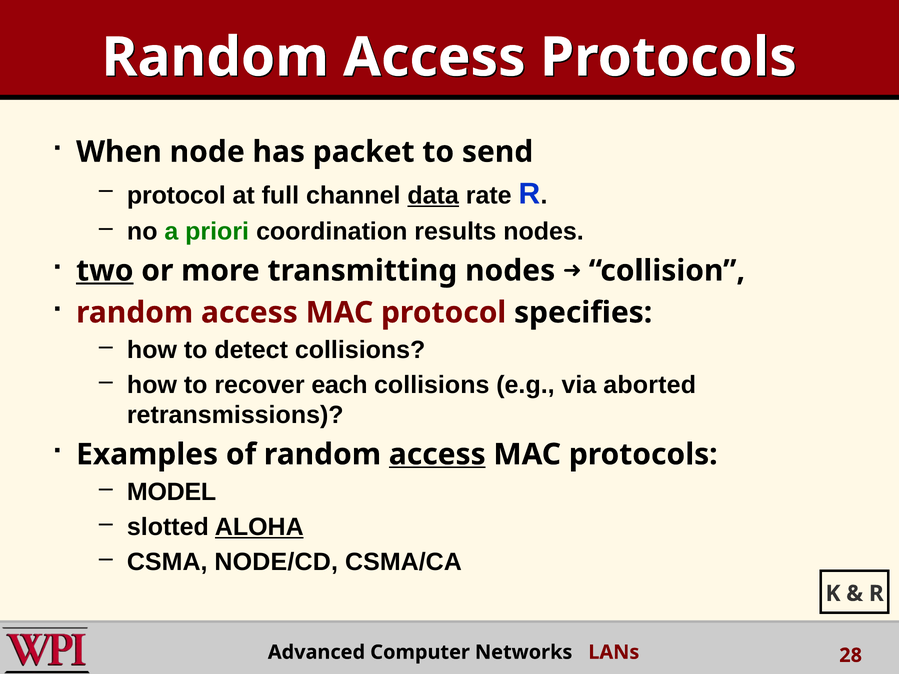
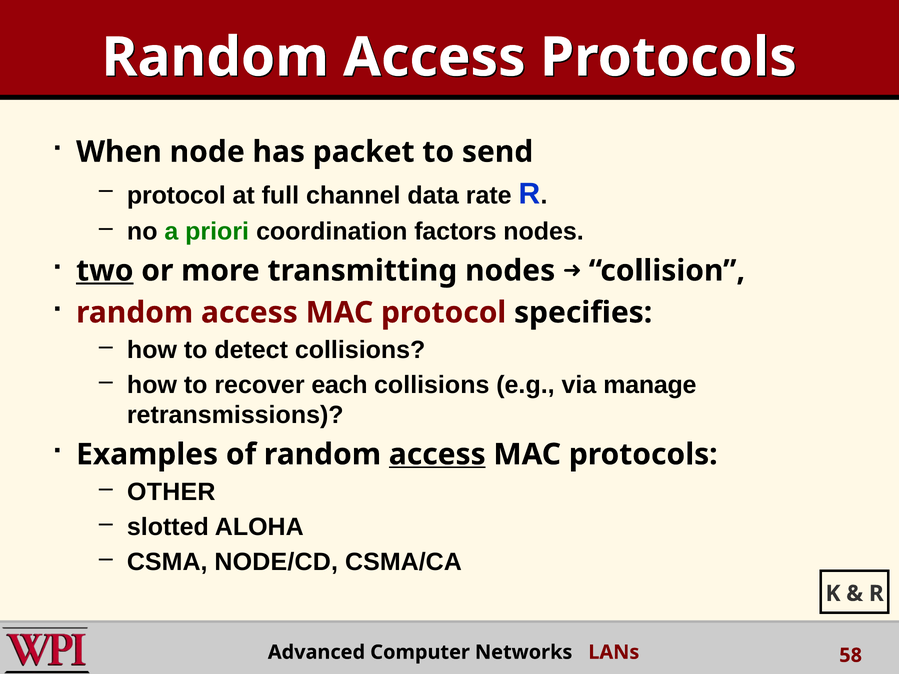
data underline: present -> none
results: results -> factors
aborted: aborted -> manage
MODEL: MODEL -> OTHER
ALOHA underline: present -> none
28: 28 -> 58
